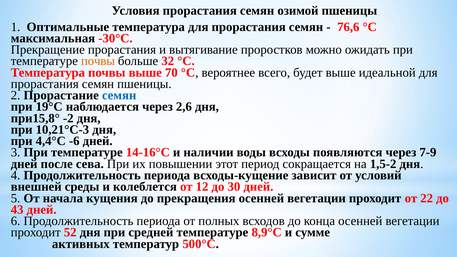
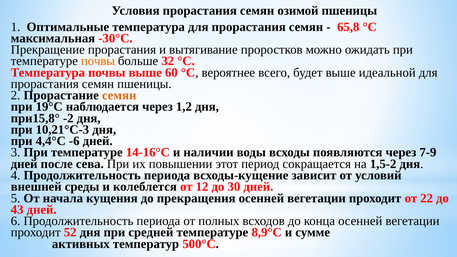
76,6: 76,6 -> 65,8
70: 70 -> 60
семян at (119, 95) colour: blue -> orange
2,6: 2,6 -> 1,2
